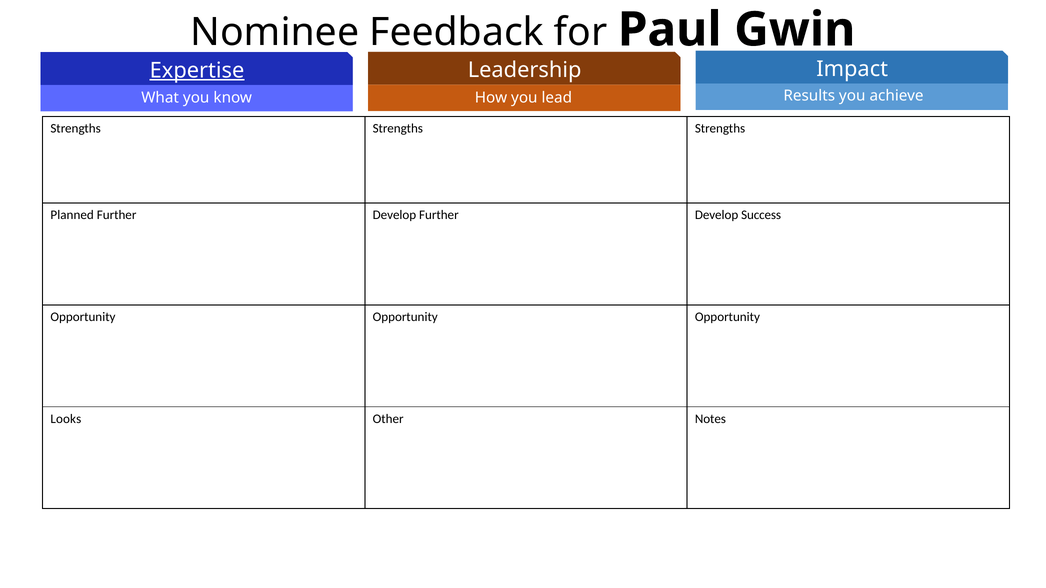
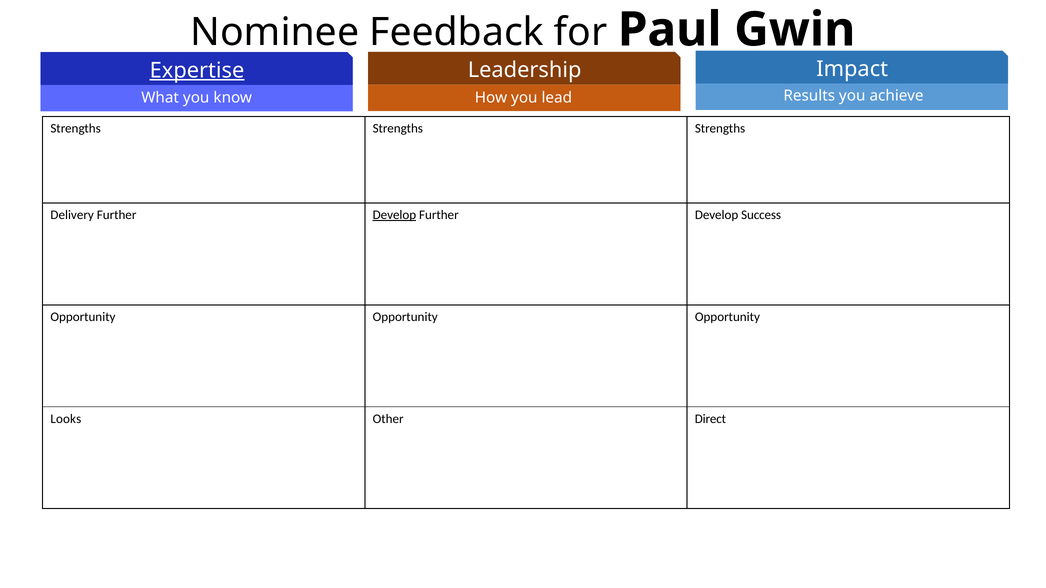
Planned: Planned -> Delivery
Develop at (394, 215) underline: none -> present
Notes: Notes -> Direct
